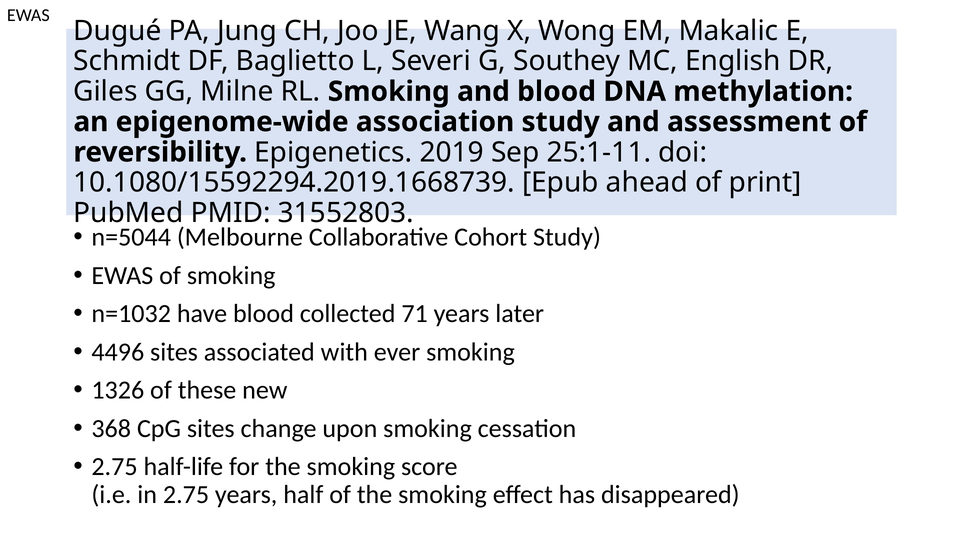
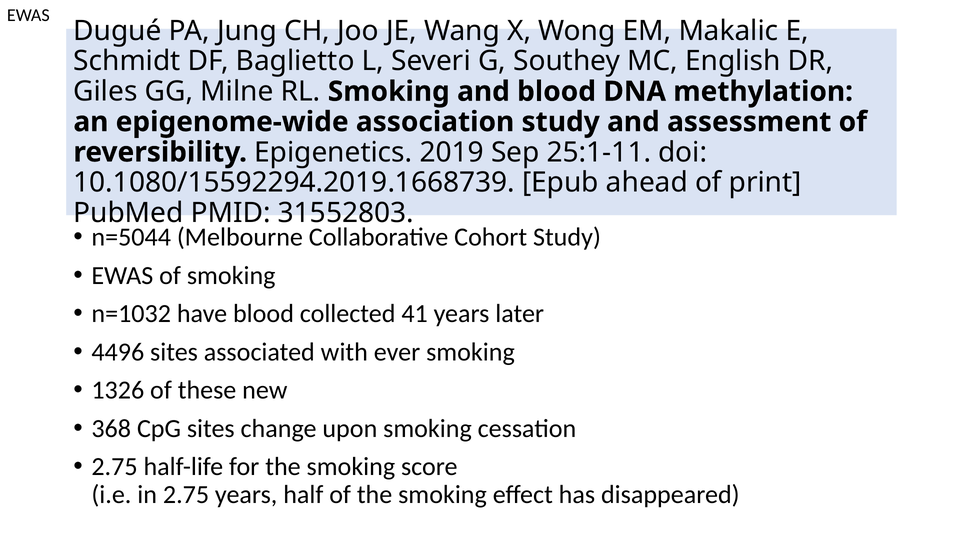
71: 71 -> 41
